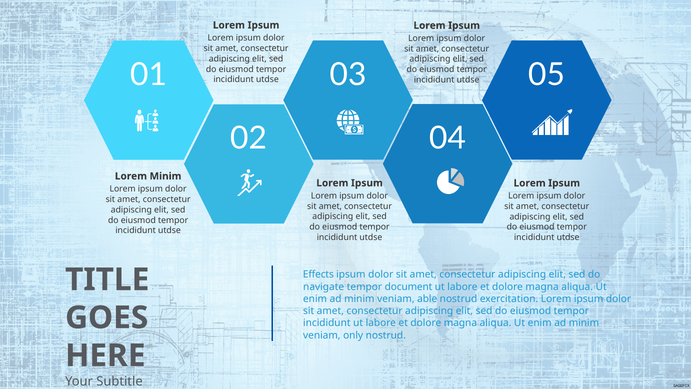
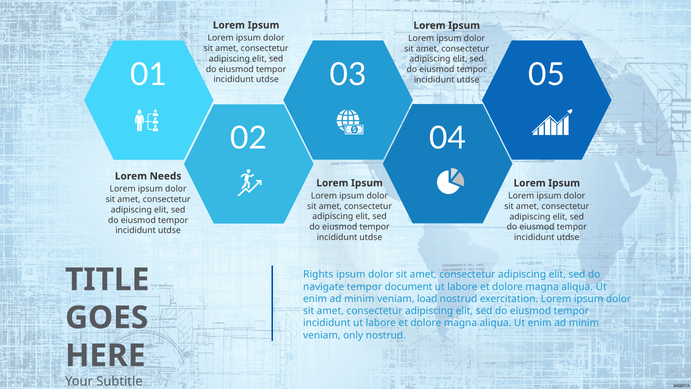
Lorem Minim: Minim -> Needs
Effects: Effects -> Rights
able: able -> load
